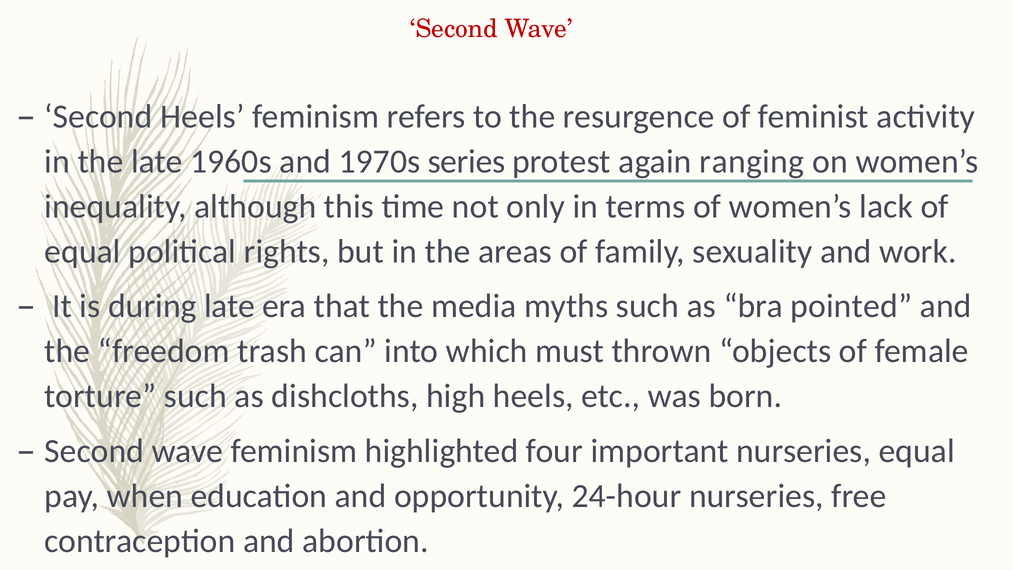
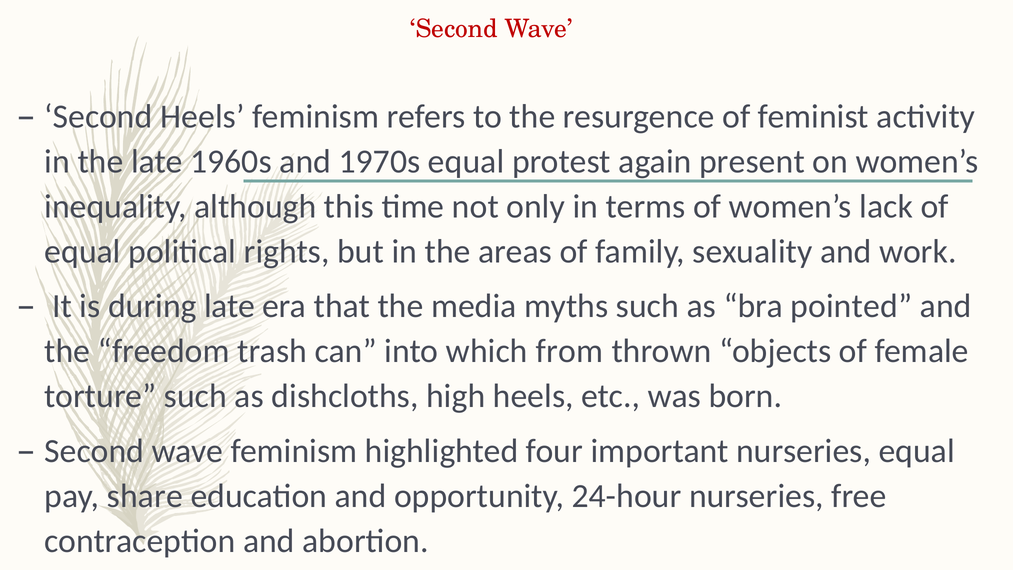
1970s series: series -> equal
ranging: ranging -> present
must: must -> from
when: when -> share
